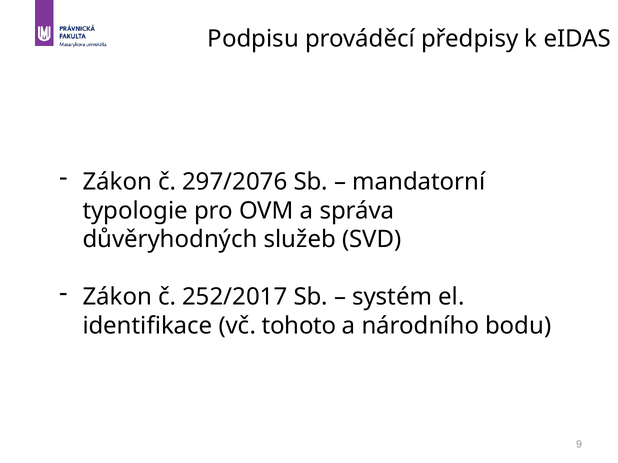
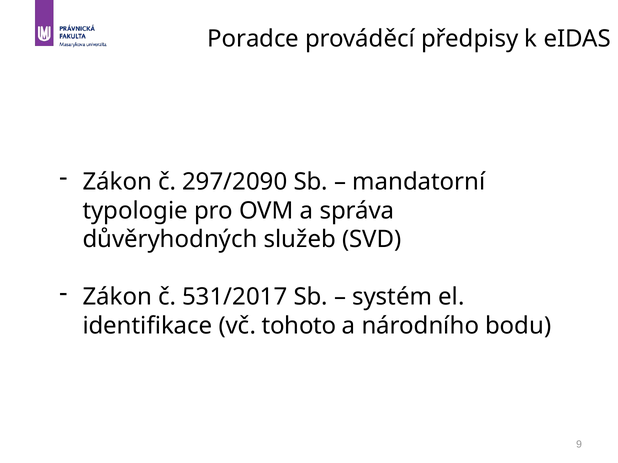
Podpisu: Podpisu -> Poradce
297/2076: 297/2076 -> 297/2090
252/2017: 252/2017 -> 531/2017
